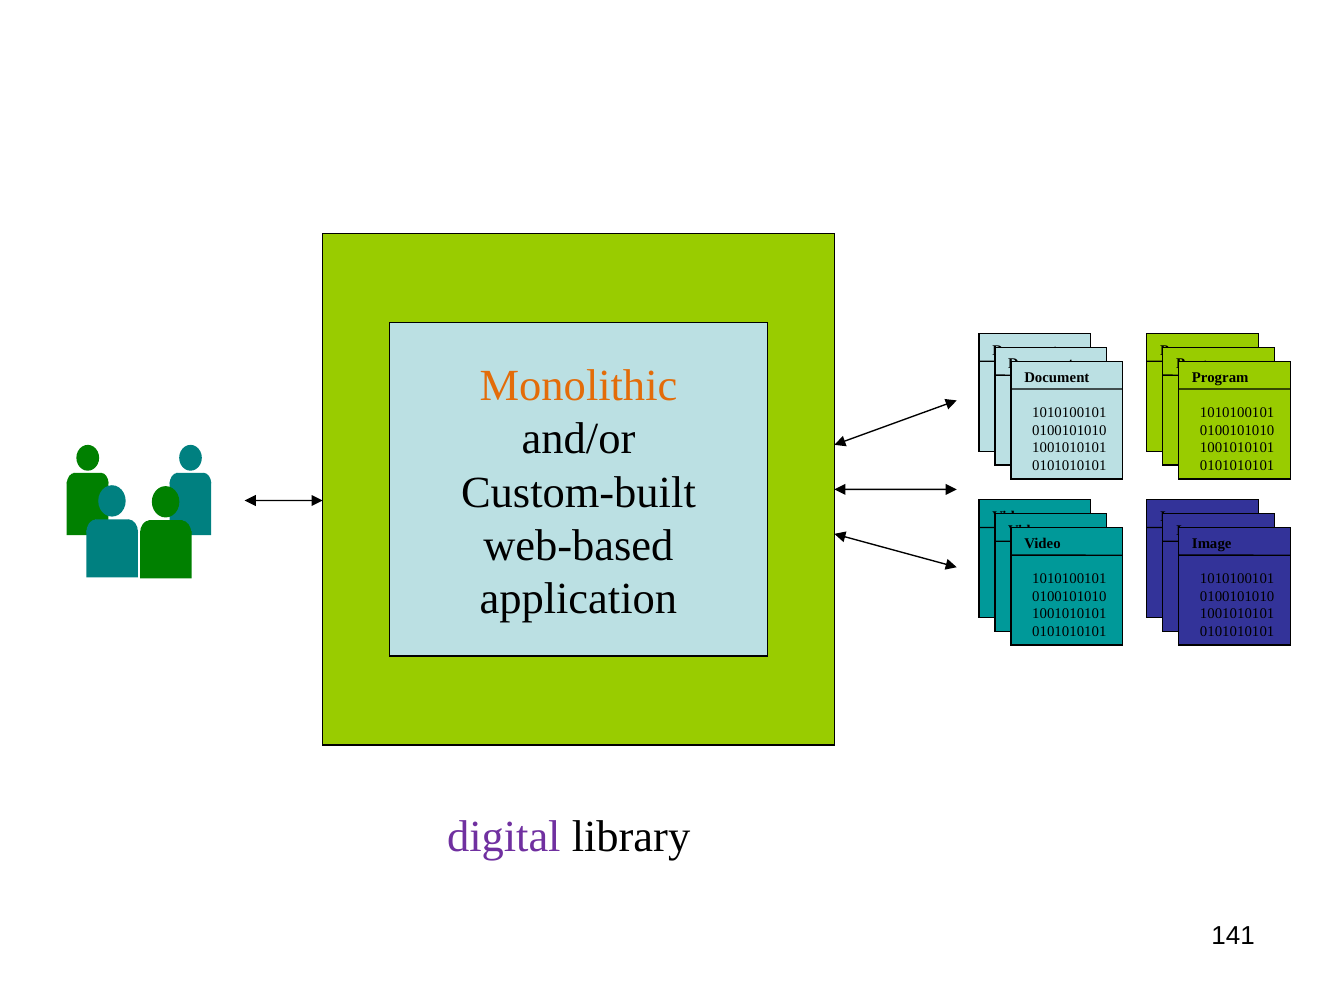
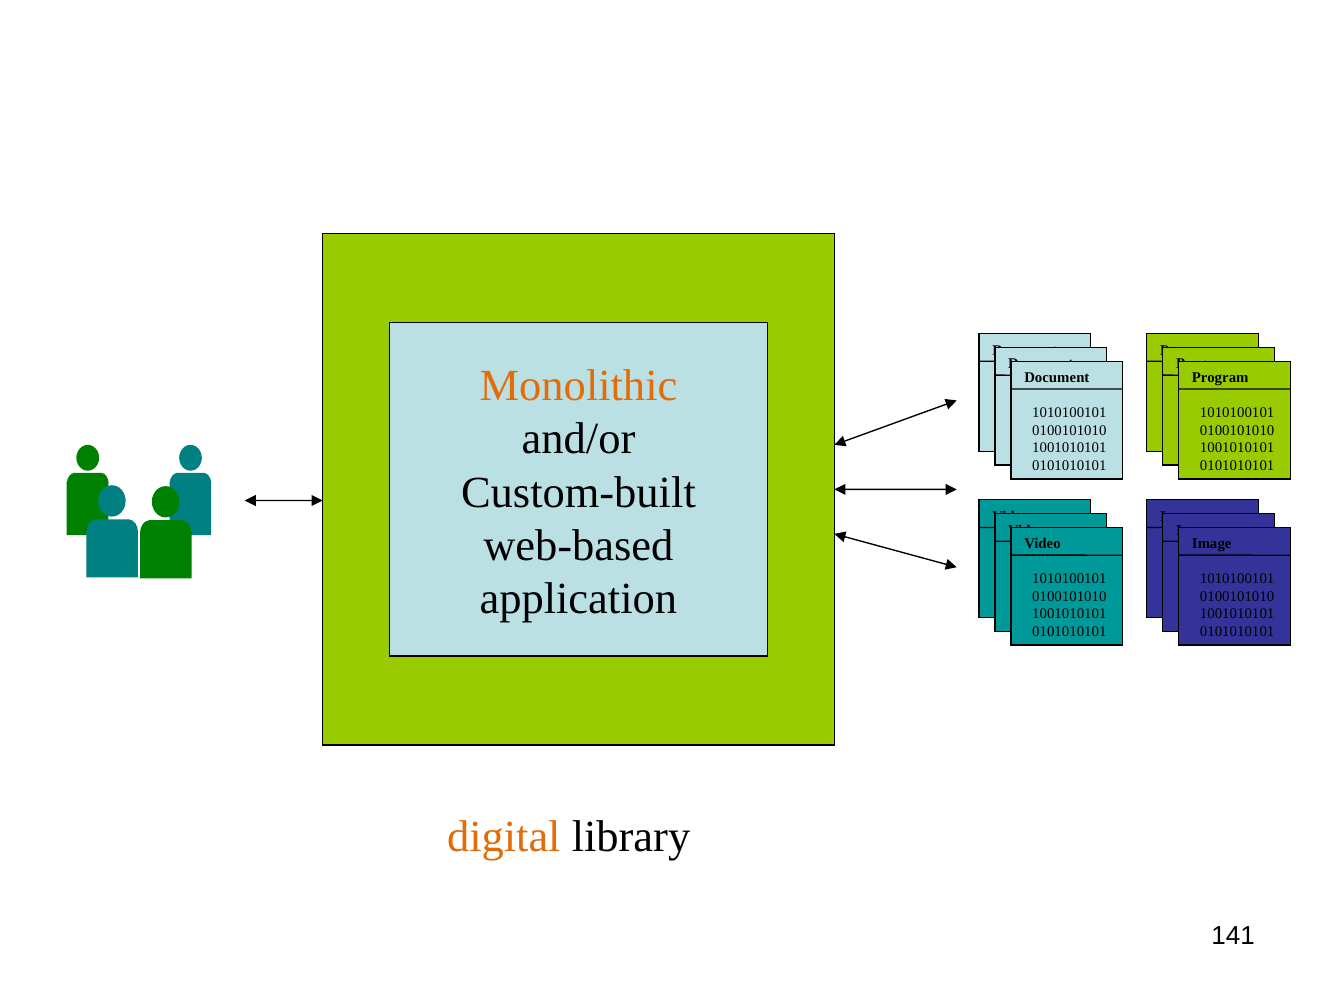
digital colour: purple -> orange
